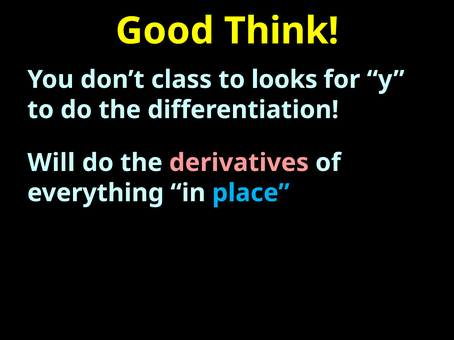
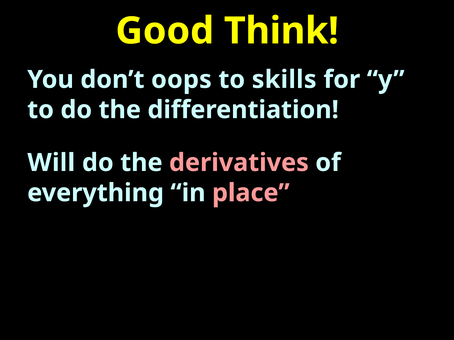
class: class -> oops
looks: looks -> skills
place colour: light blue -> pink
